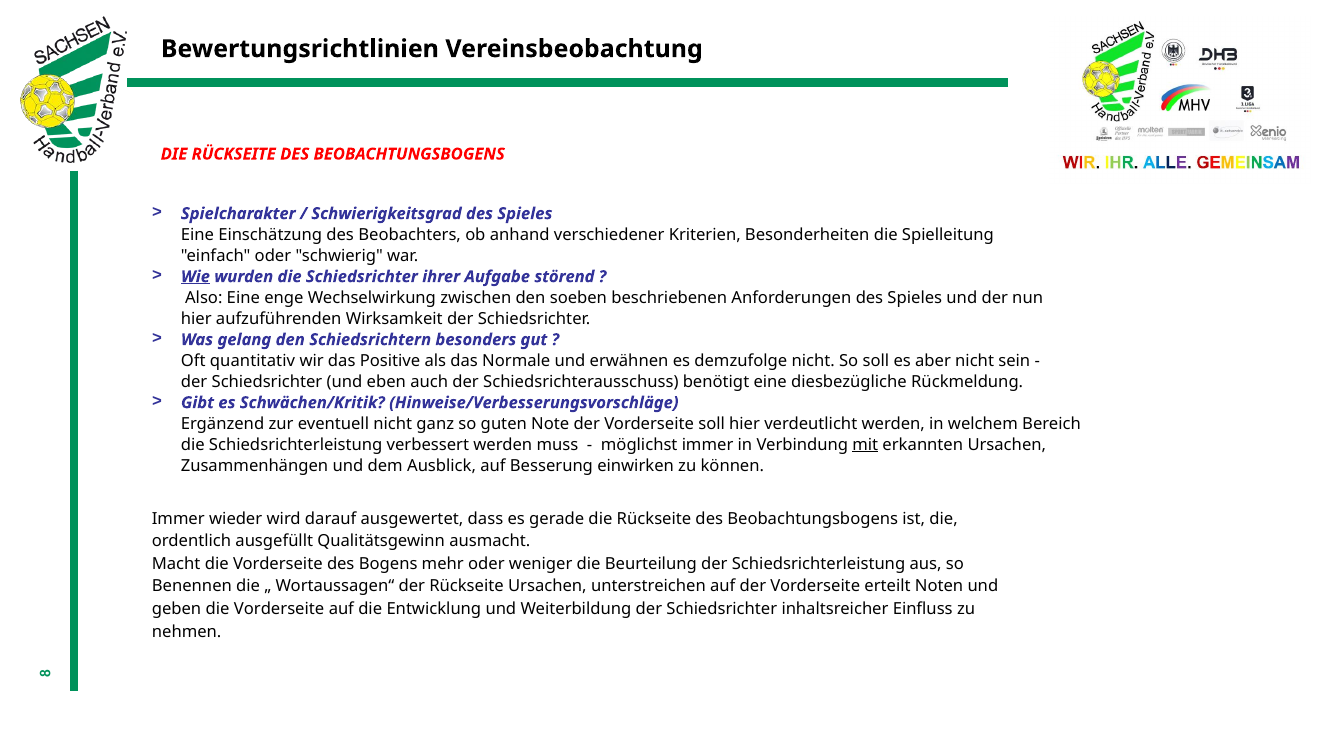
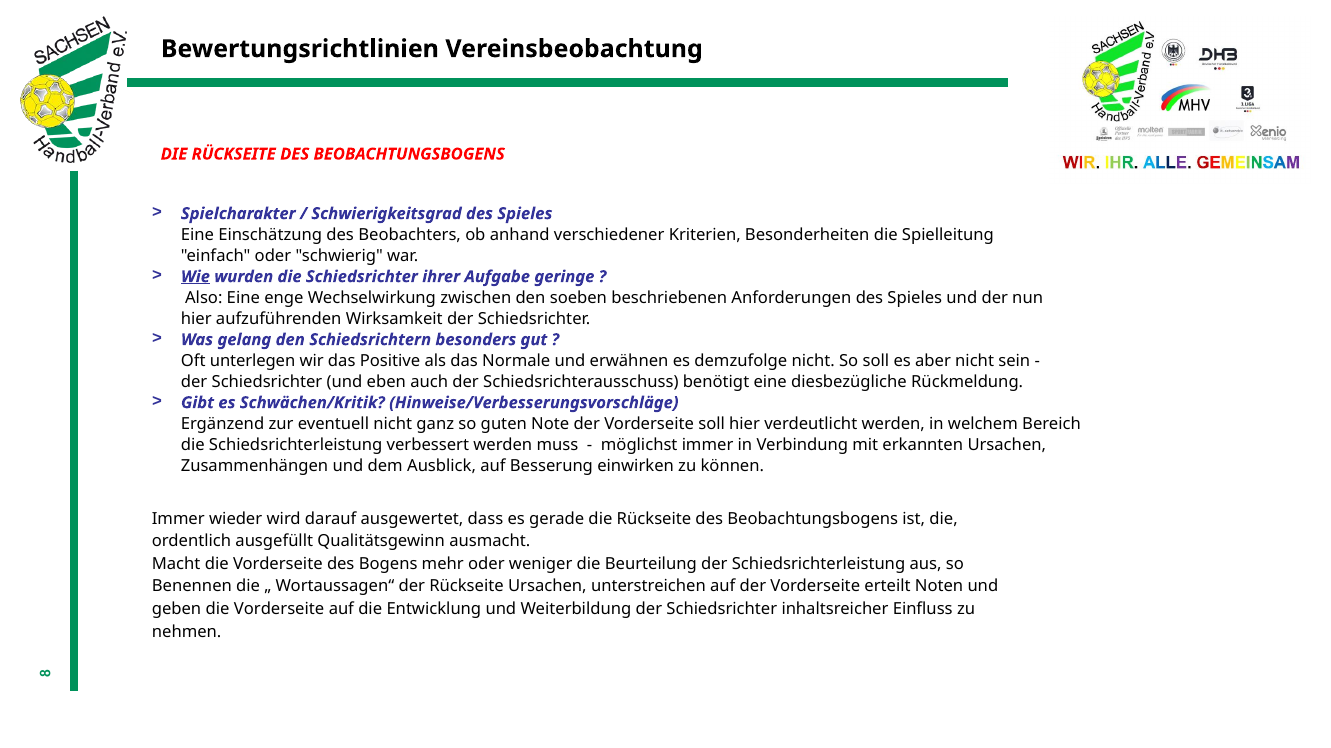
störend: störend -> geringe
quantitativ: quantitativ -> unterlegen
mit underline: present -> none
